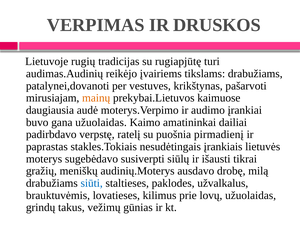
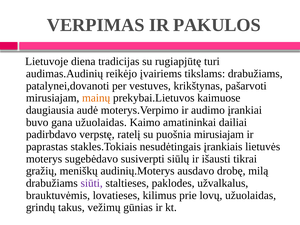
DRUSKOS: DRUSKOS -> PAKULOS
rugių: rugių -> diena
puošnia pirmadienį: pirmadienį -> mirusiajam
siūti colour: blue -> purple
